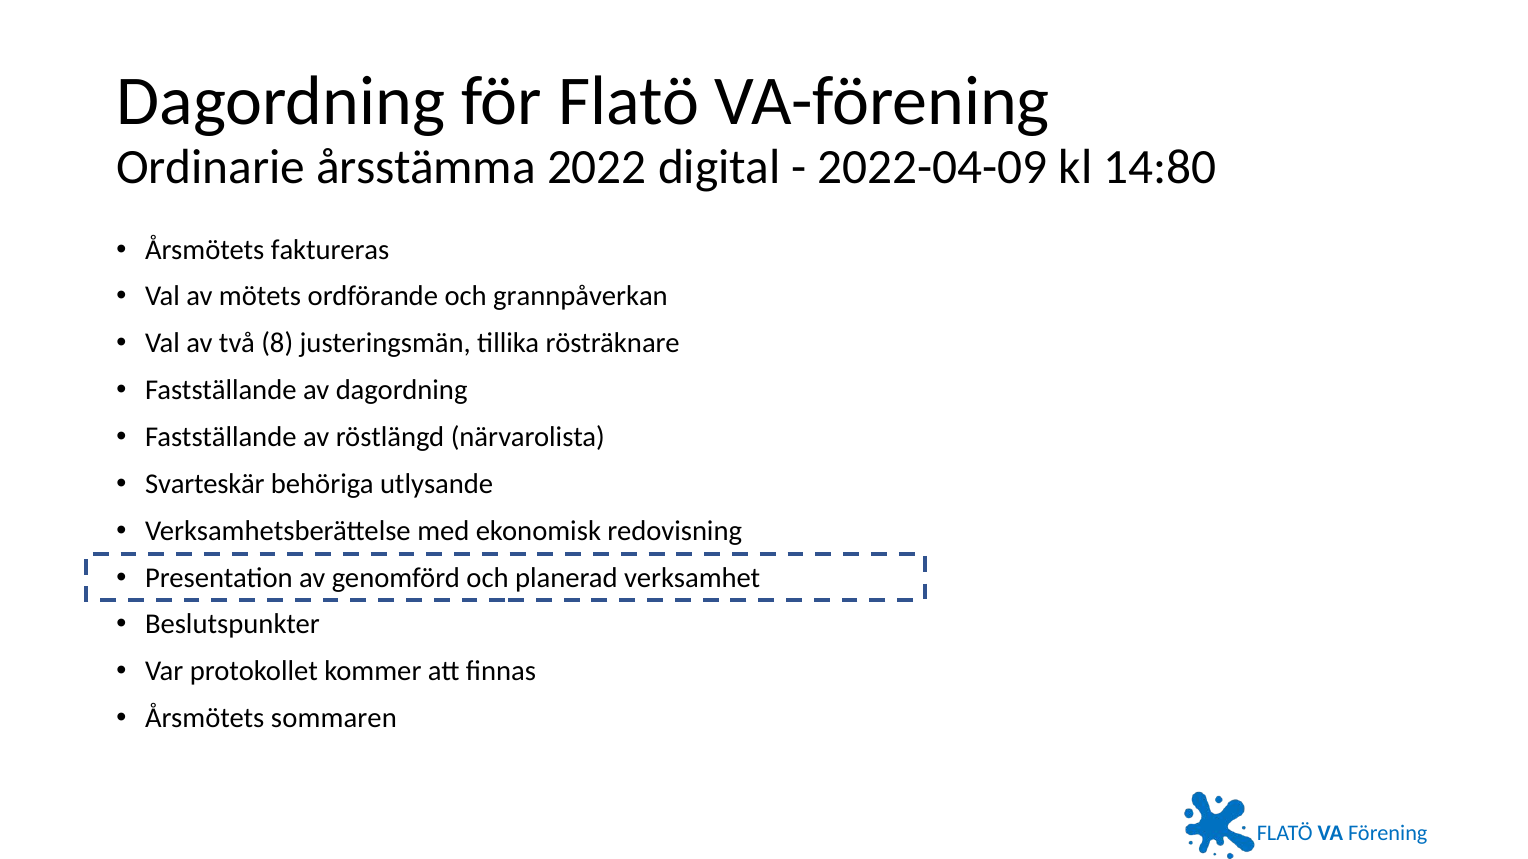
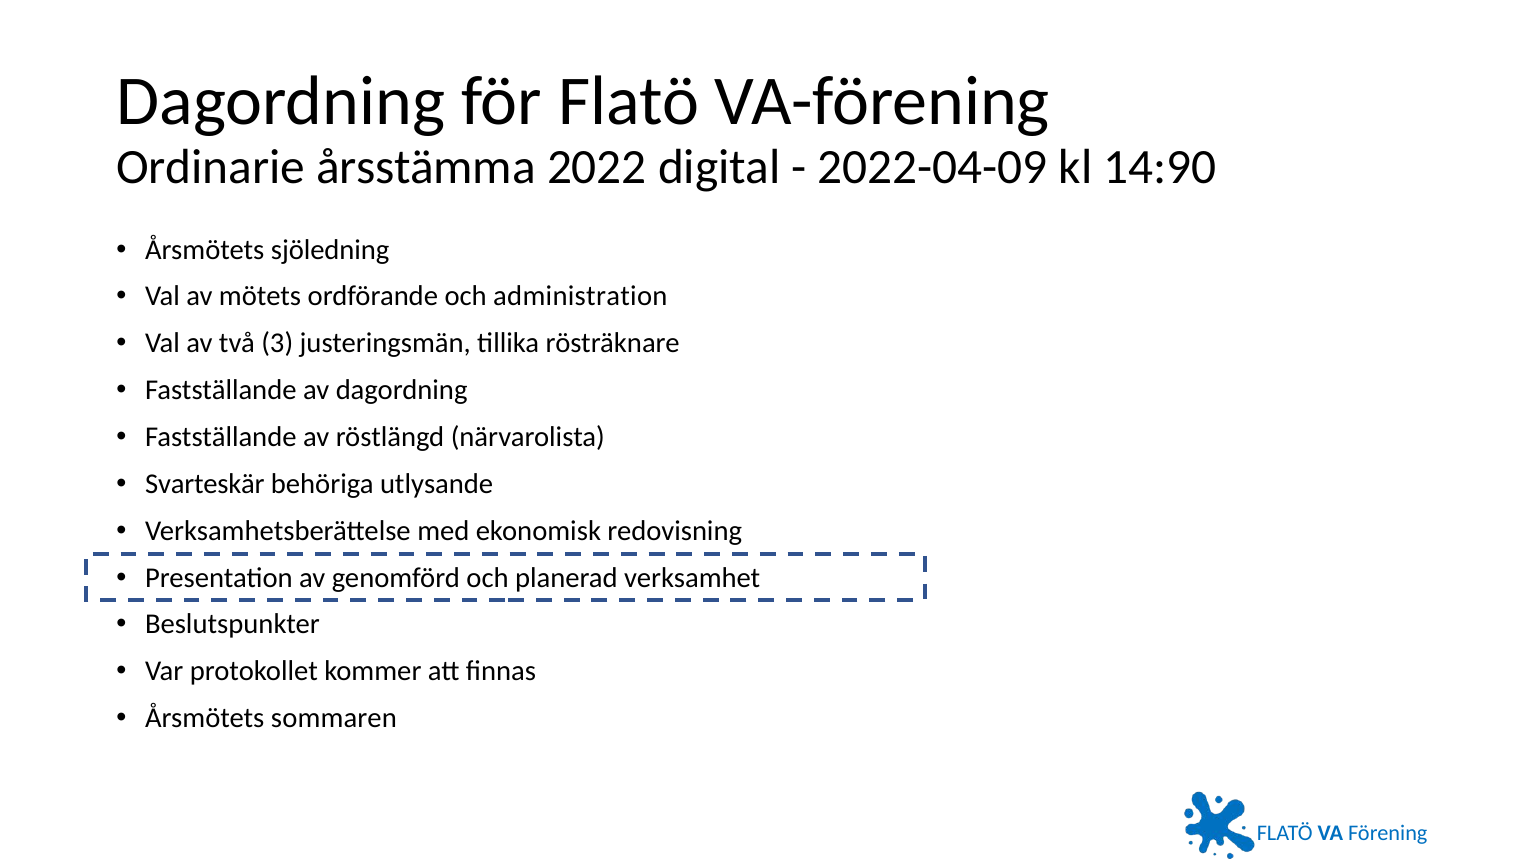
14:80: 14:80 -> 14:90
faktureras: faktureras -> sjöledning
grannpåverkan: grannpåverkan -> administration
8: 8 -> 3
